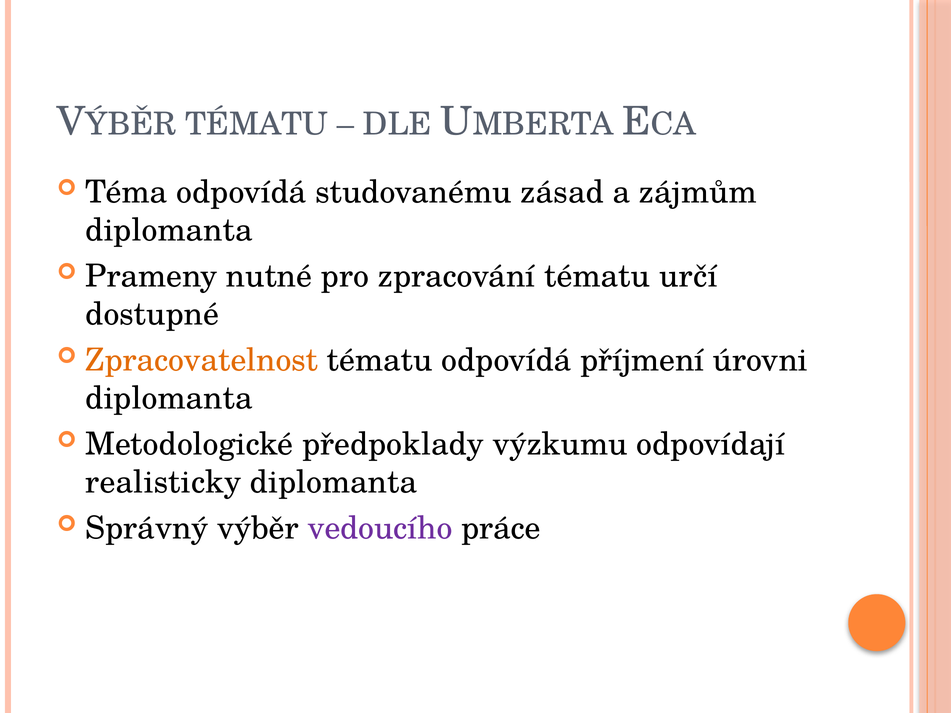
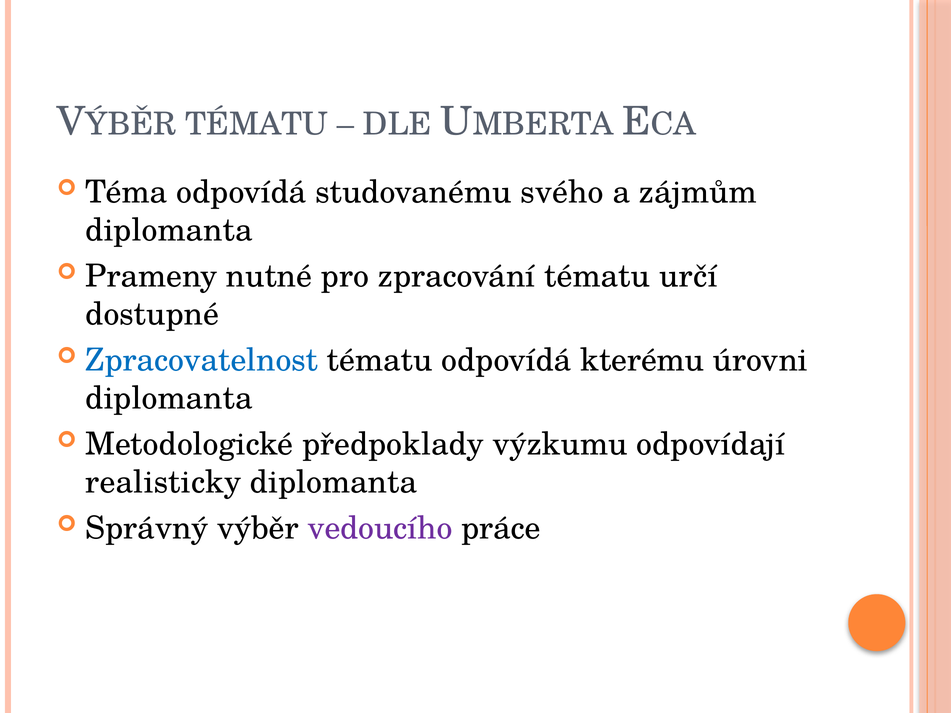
zásad: zásad -> svého
Zpracovatelnost colour: orange -> blue
příjmení: příjmení -> kterému
